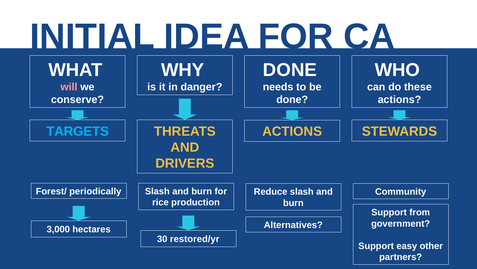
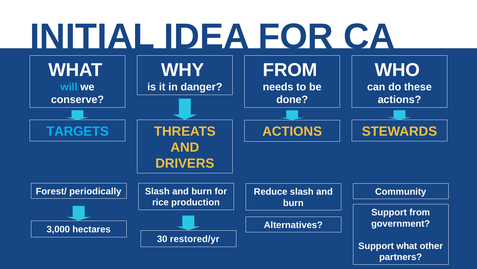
DONE at (290, 70): DONE -> FROM
will colour: pink -> light blue
Support easy: easy -> what
